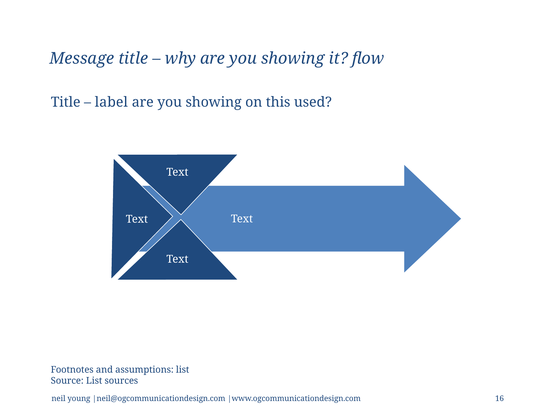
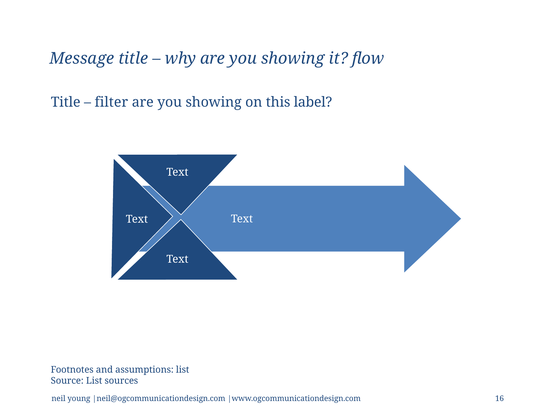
label: label -> filter
used: used -> label
